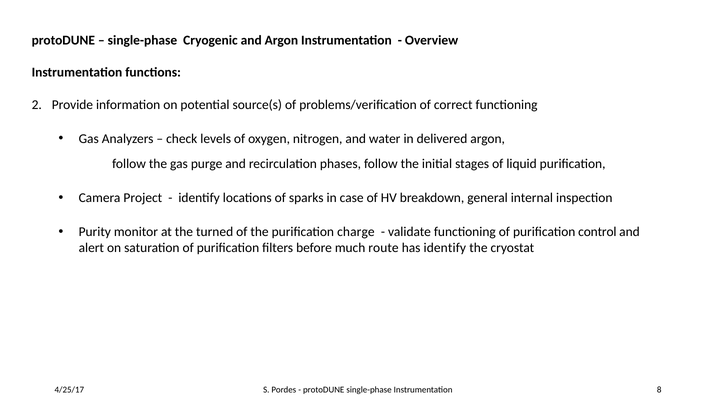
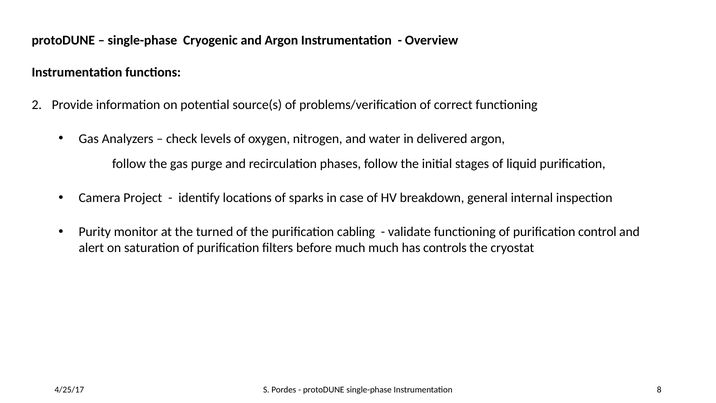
charge: charge -> cabling
much route: route -> much
has identify: identify -> controls
